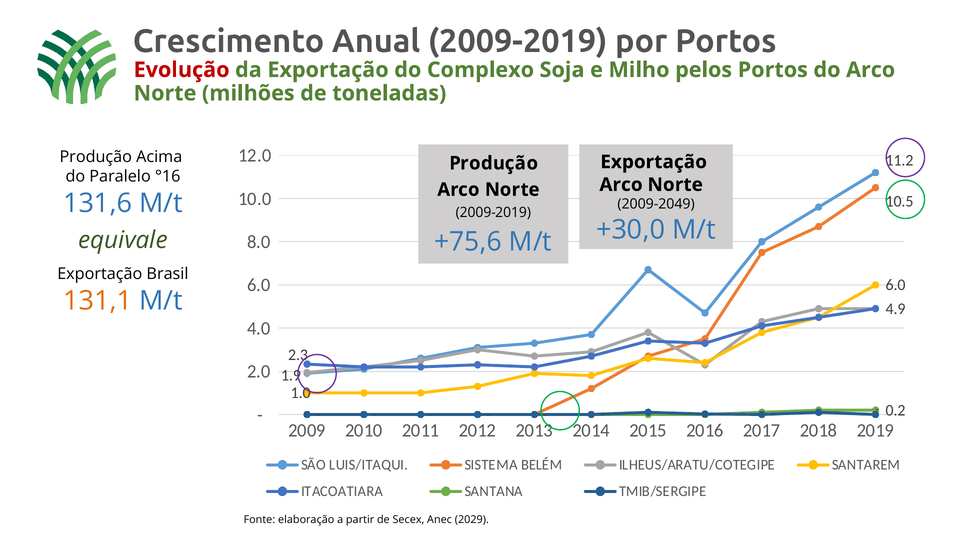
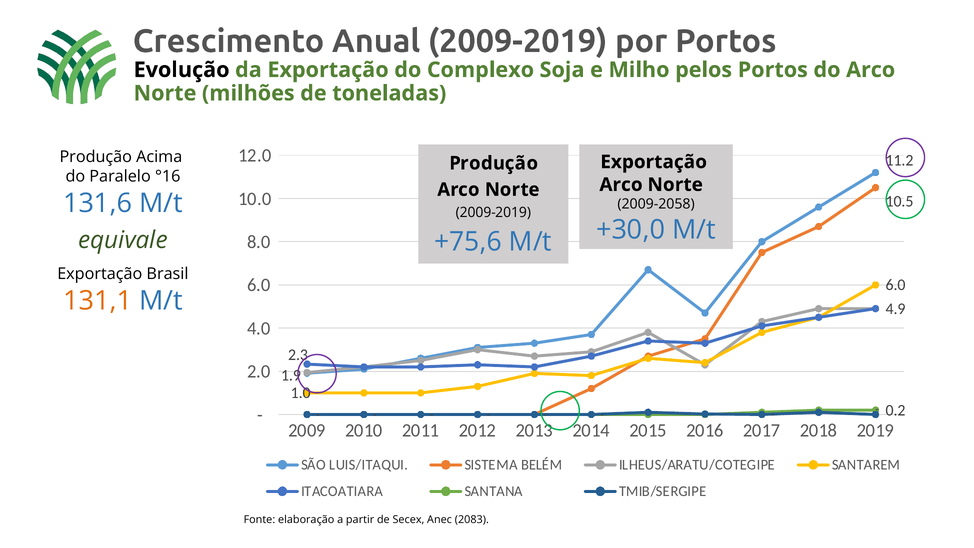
Evolução colour: red -> black
2009-2049: 2009-2049 -> 2009-2058
2029: 2029 -> 2083
